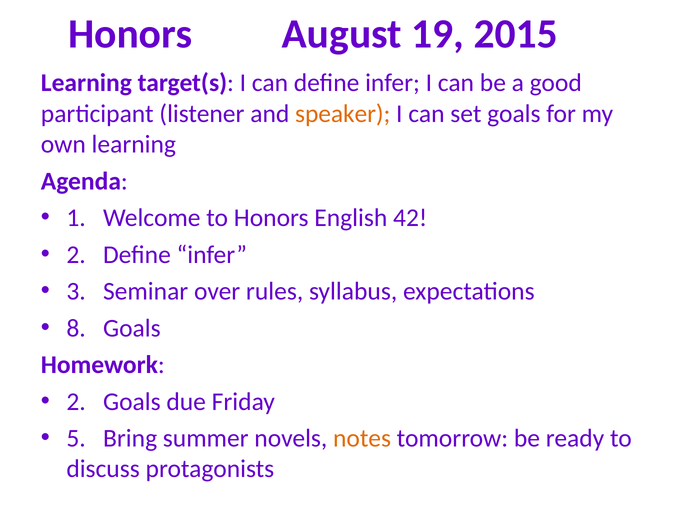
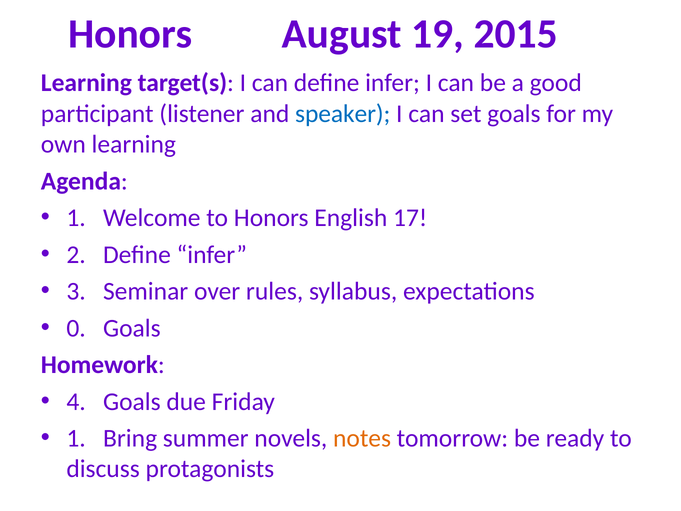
speaker colour: orange -> blue
42: 42 -> 17
8: 8 -> 0
2 at (76, 401): 2 -> 4
5 at (76, 438): 5 -> 1
